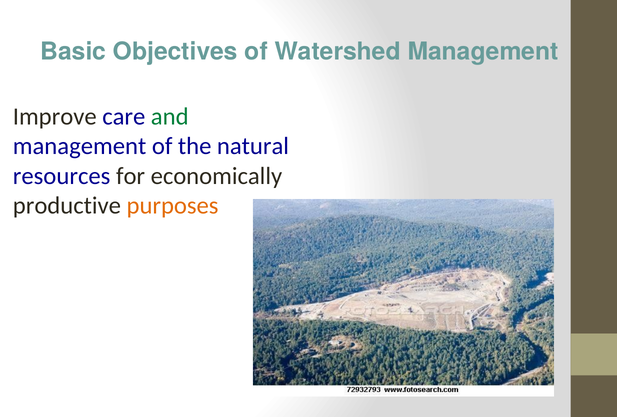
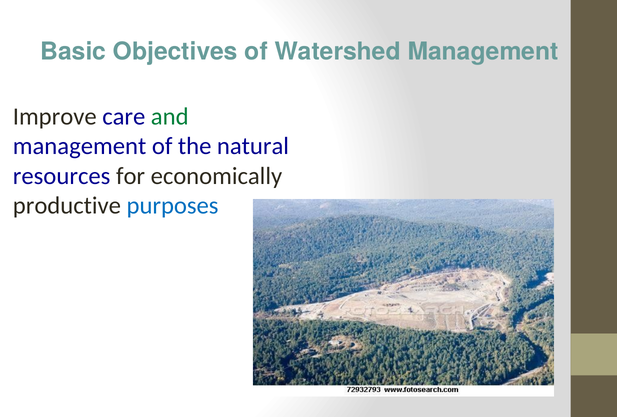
purposes colour: orange -> blue
